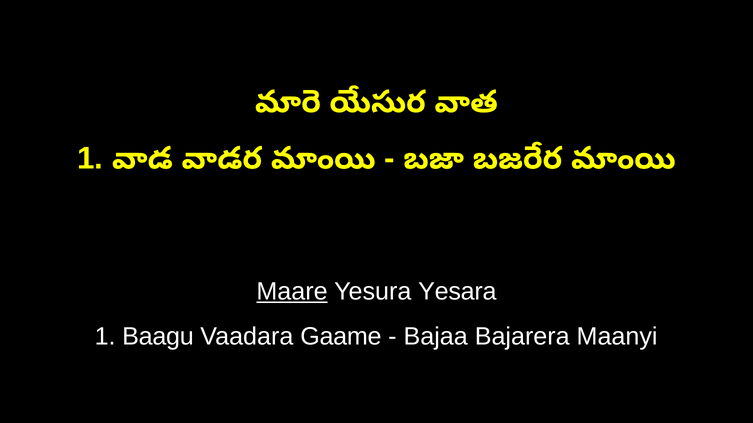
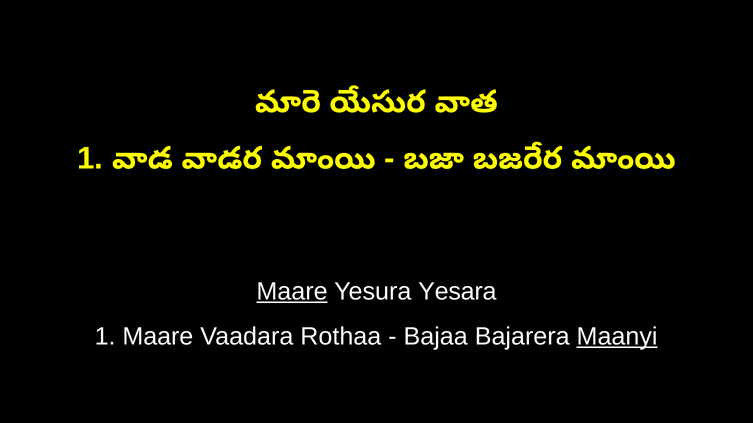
1 Baagu: Baagu -> Maare
Gaame: Gaame -> Rothaa
Maanyi underline: none -> present
